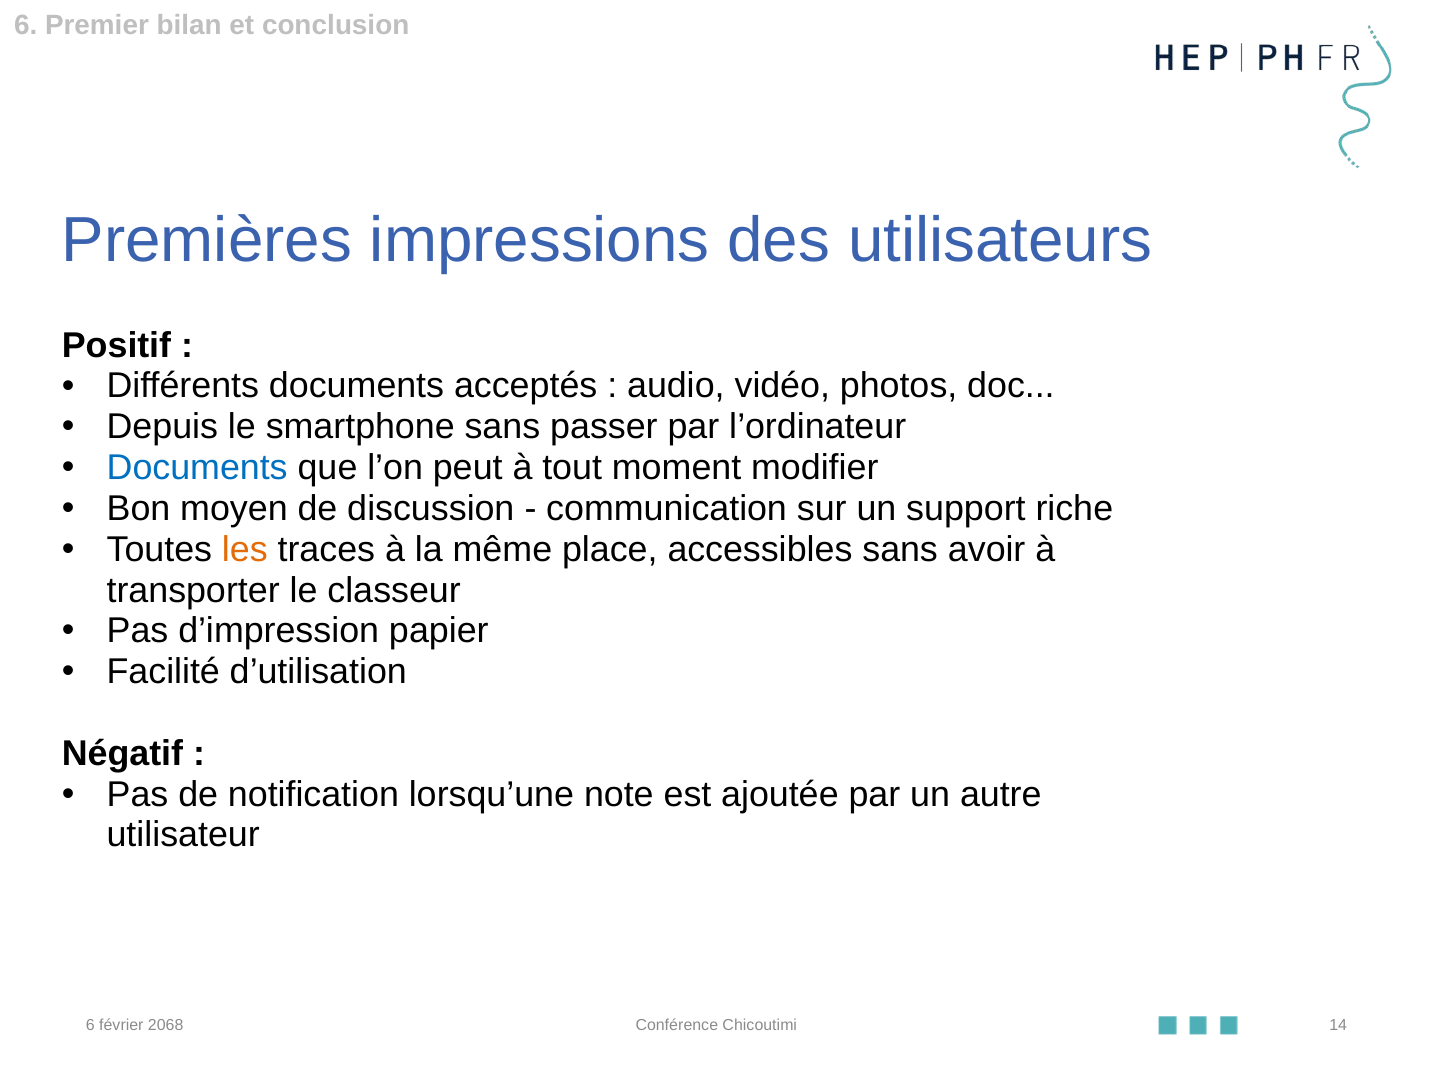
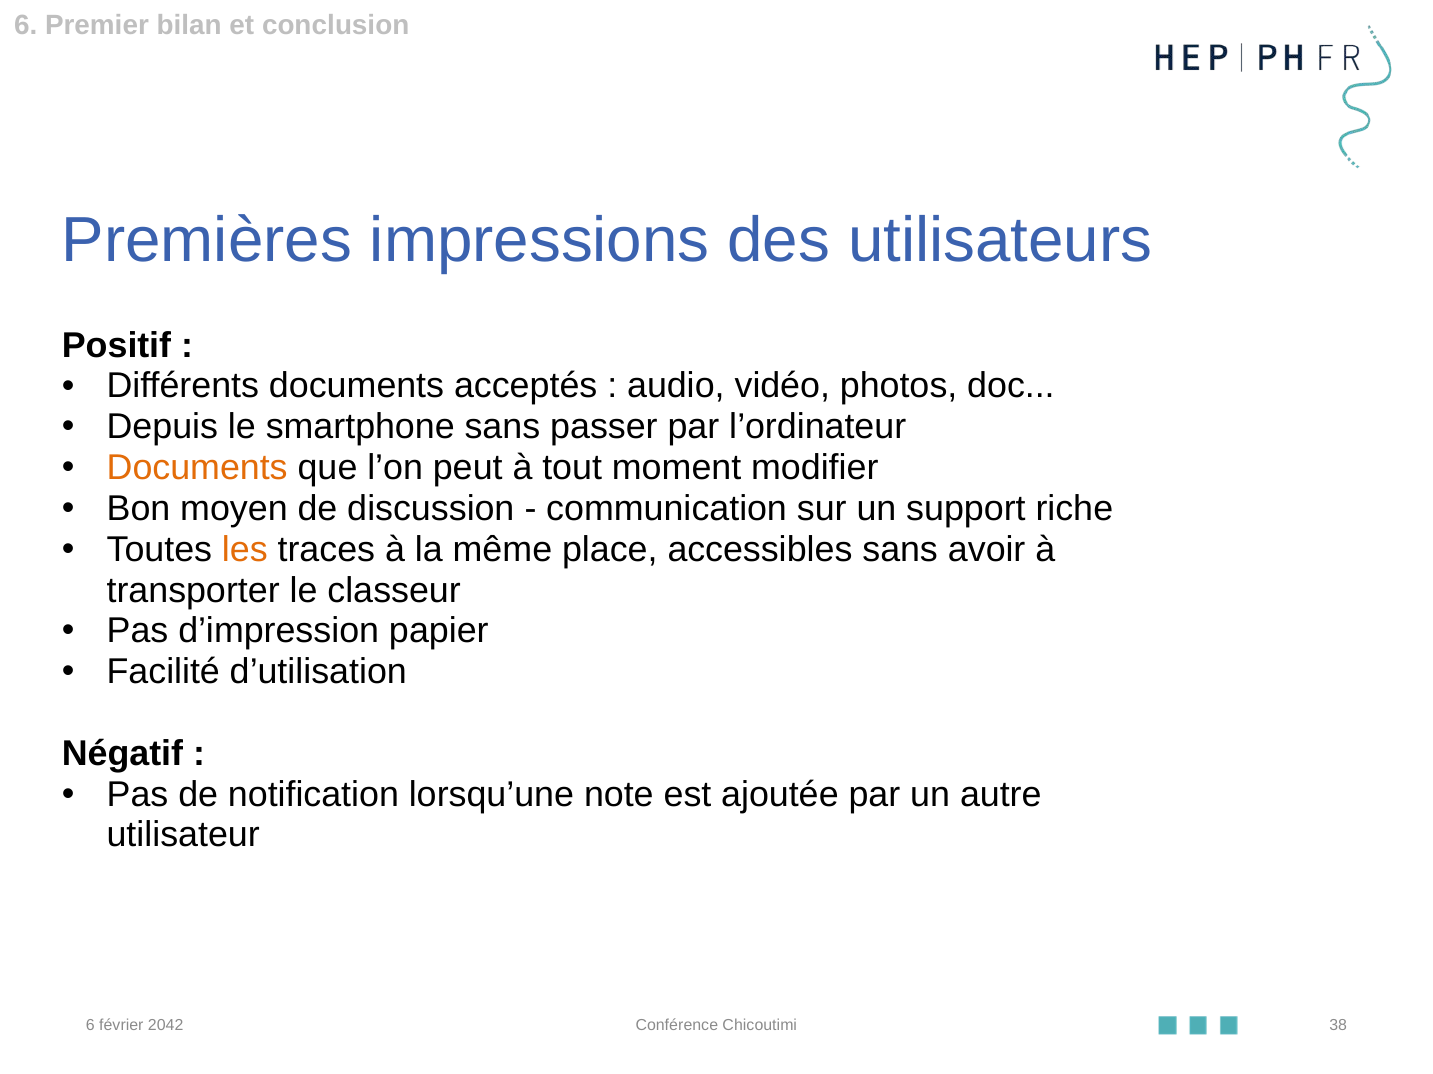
Documents at (197, 468) colour: blue -> orange
2068: 2068 -> 2042
14: 14 -> 38
